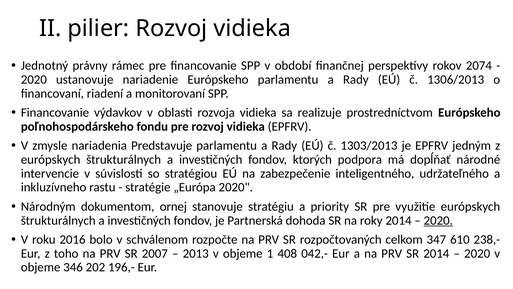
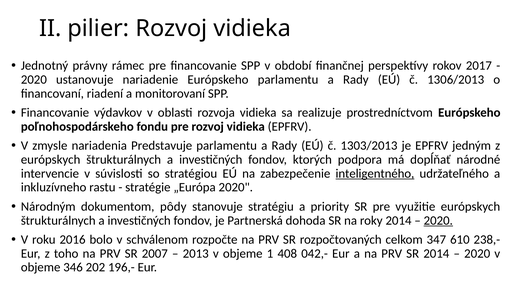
2074: 2074 -> 2017
inteligentného underline: none -> present
ornej: ornej -> pôdy
